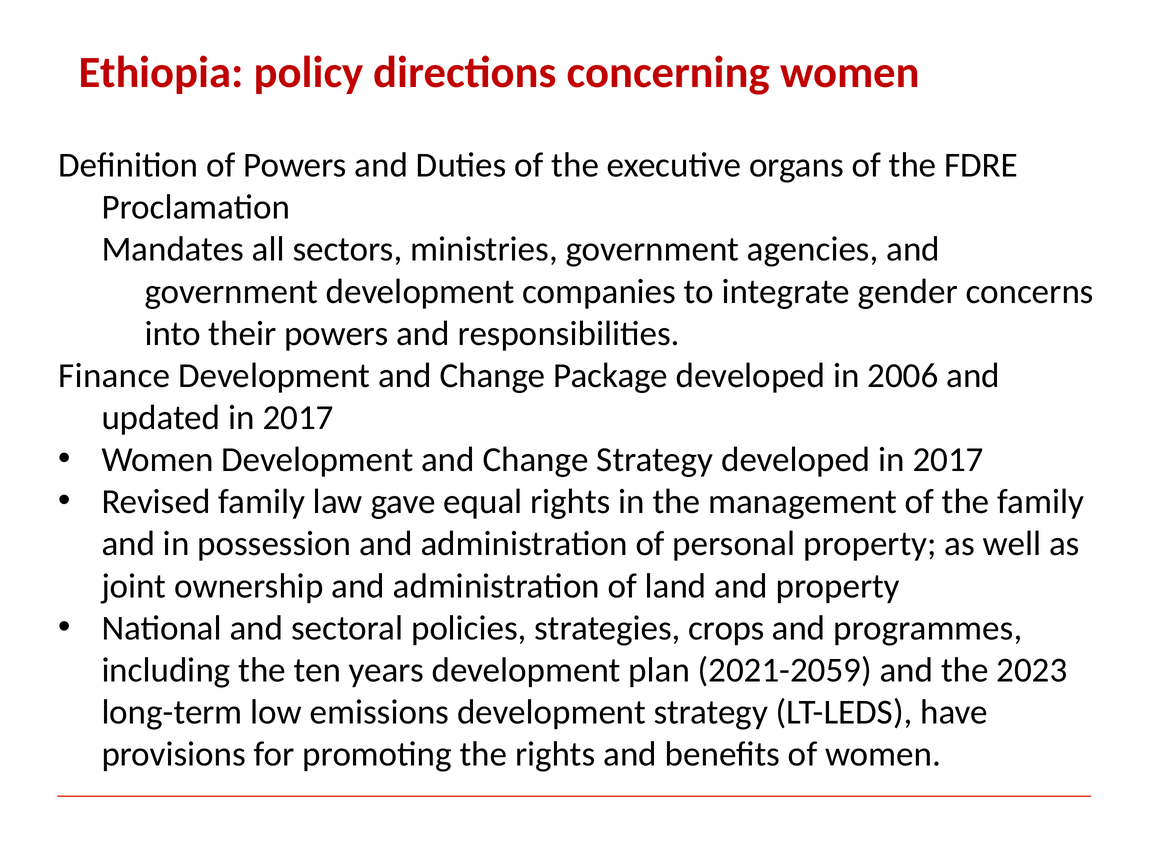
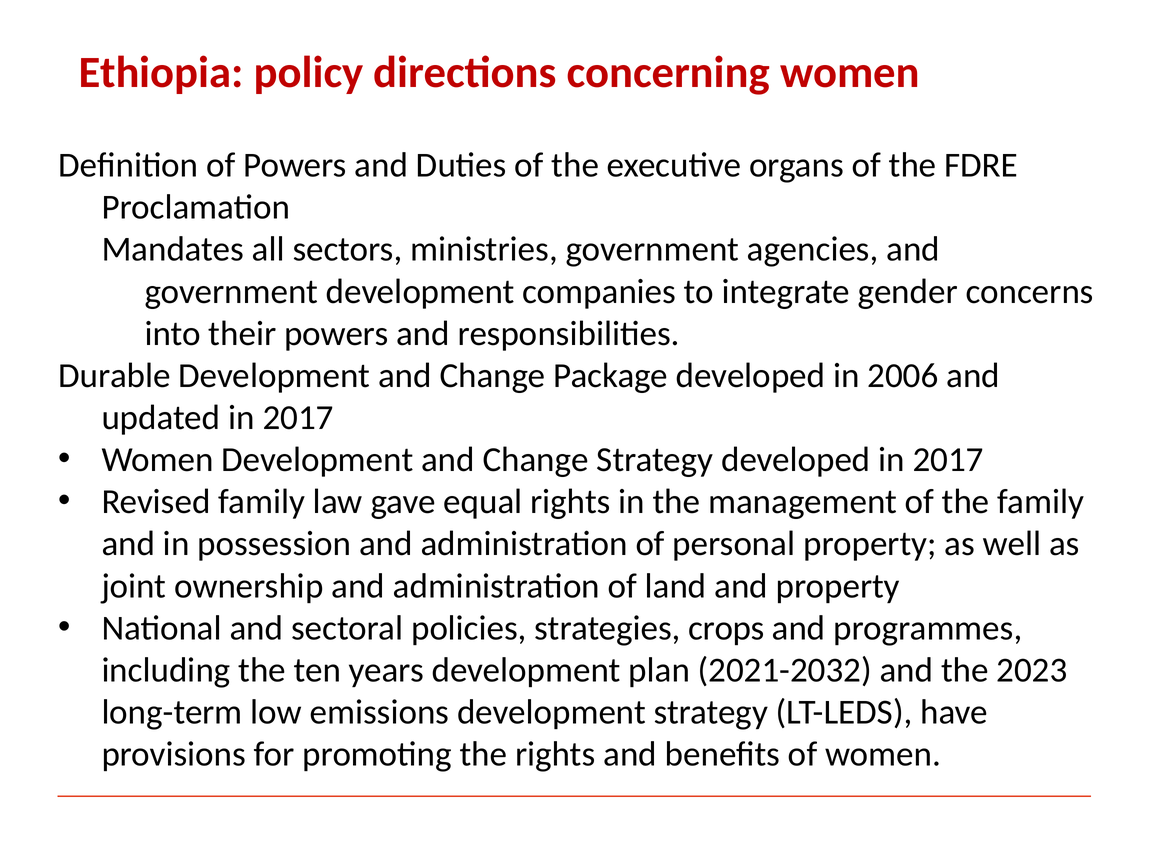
Finance: Finance -> Durable
2021-2059: 2021-2059 -> 2021-2032
